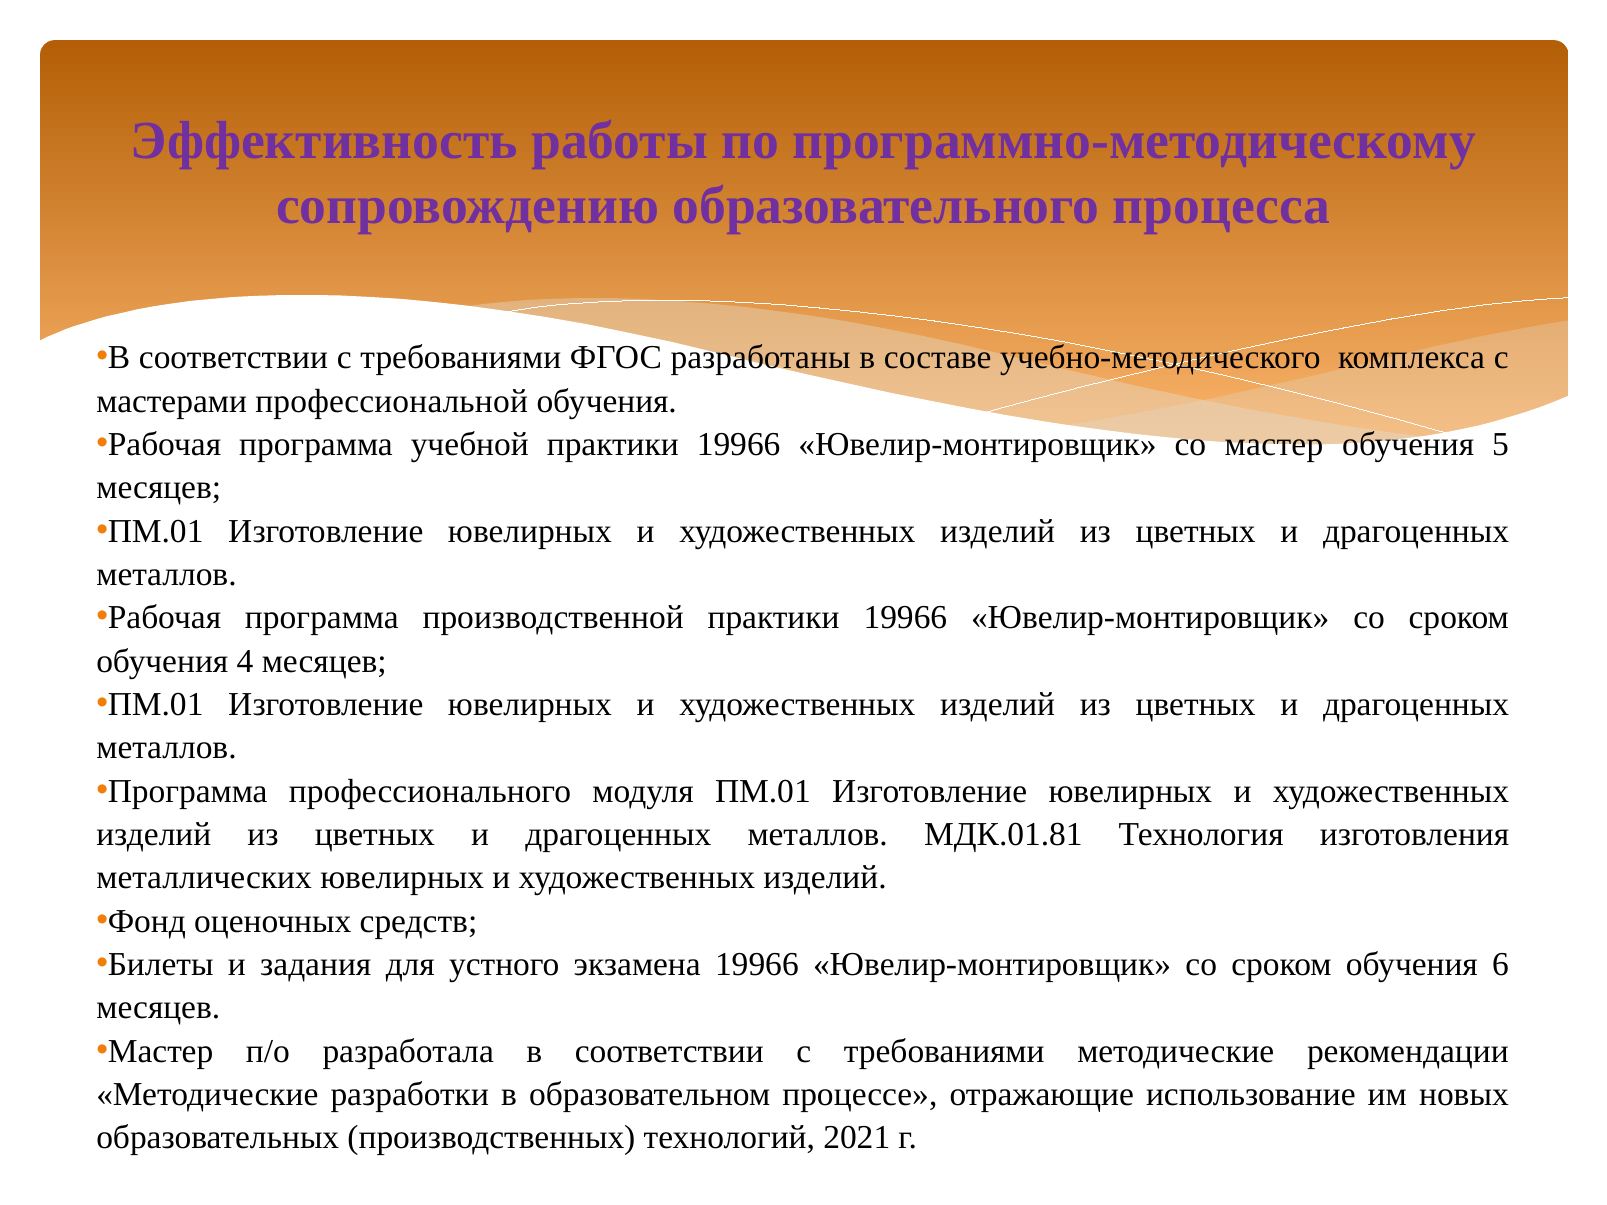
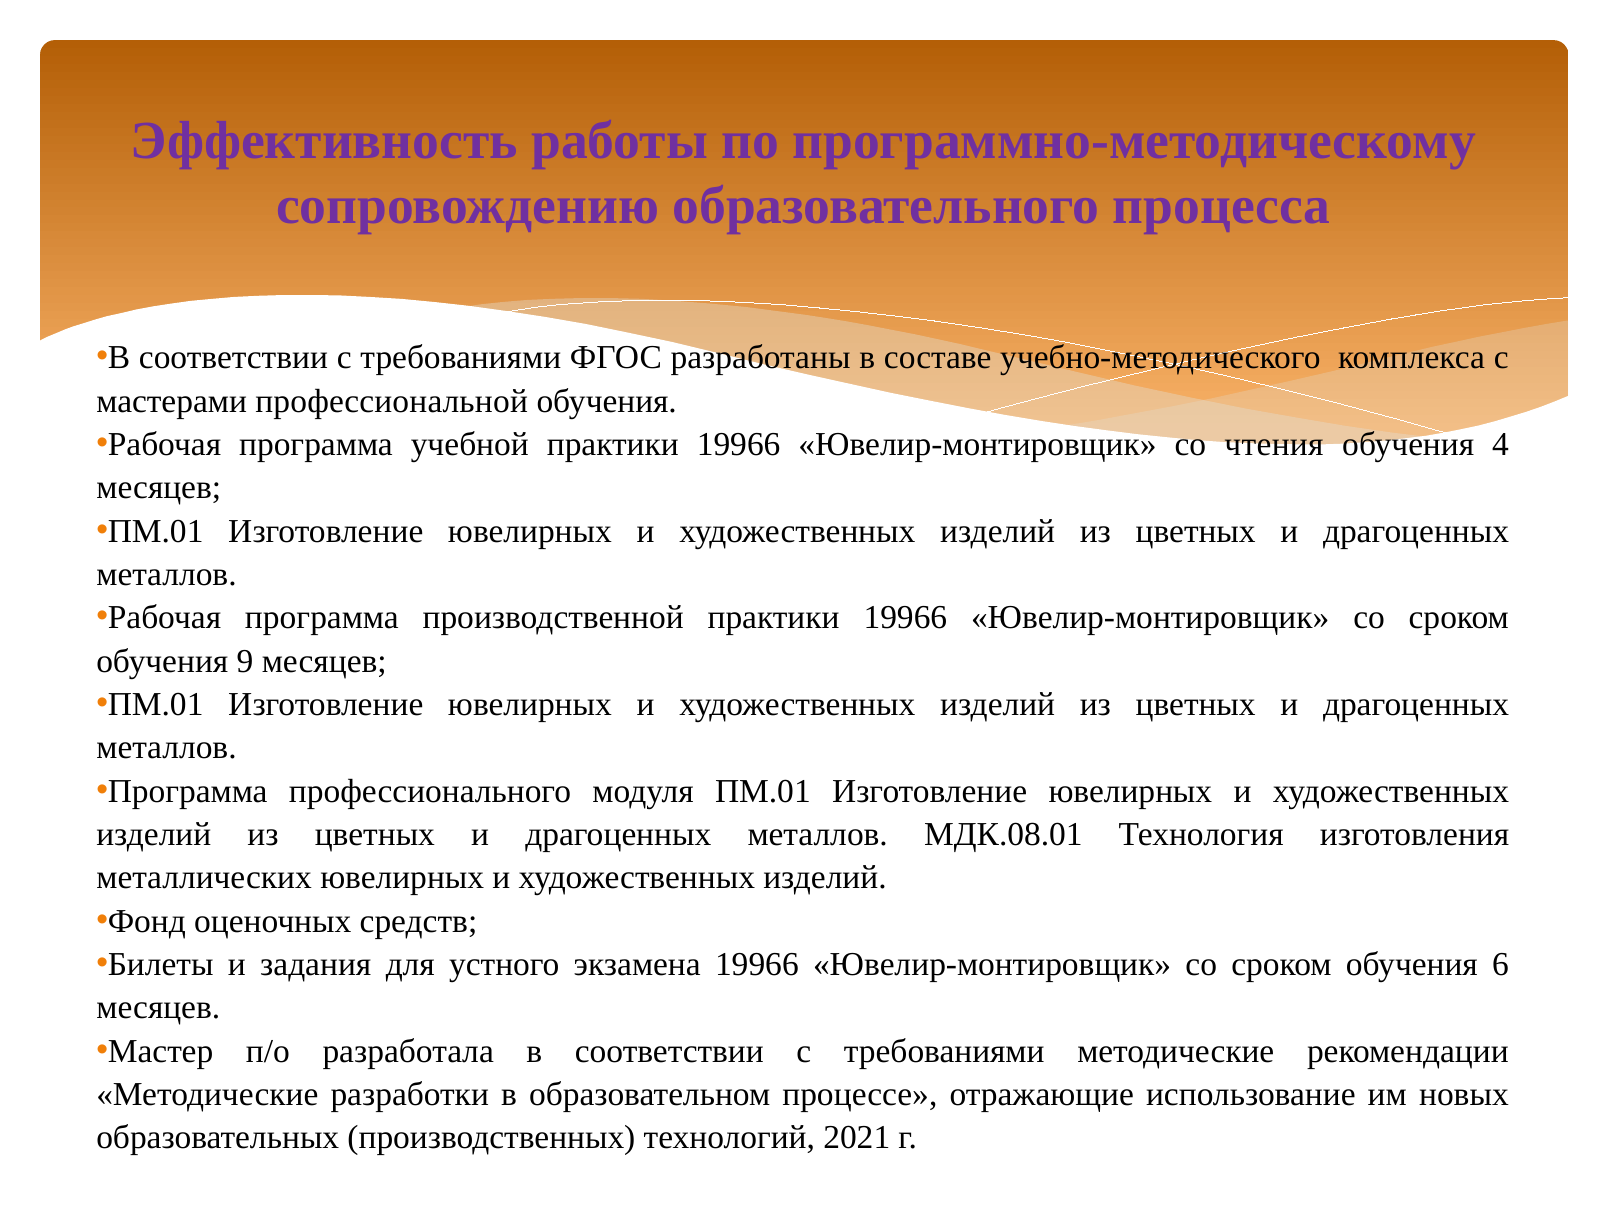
со мастер: мастер -> чтения
5: 5 -> 4
4: 4 -> 9
МДК.01.81: МДК.01.81 -> МДК.08.01
